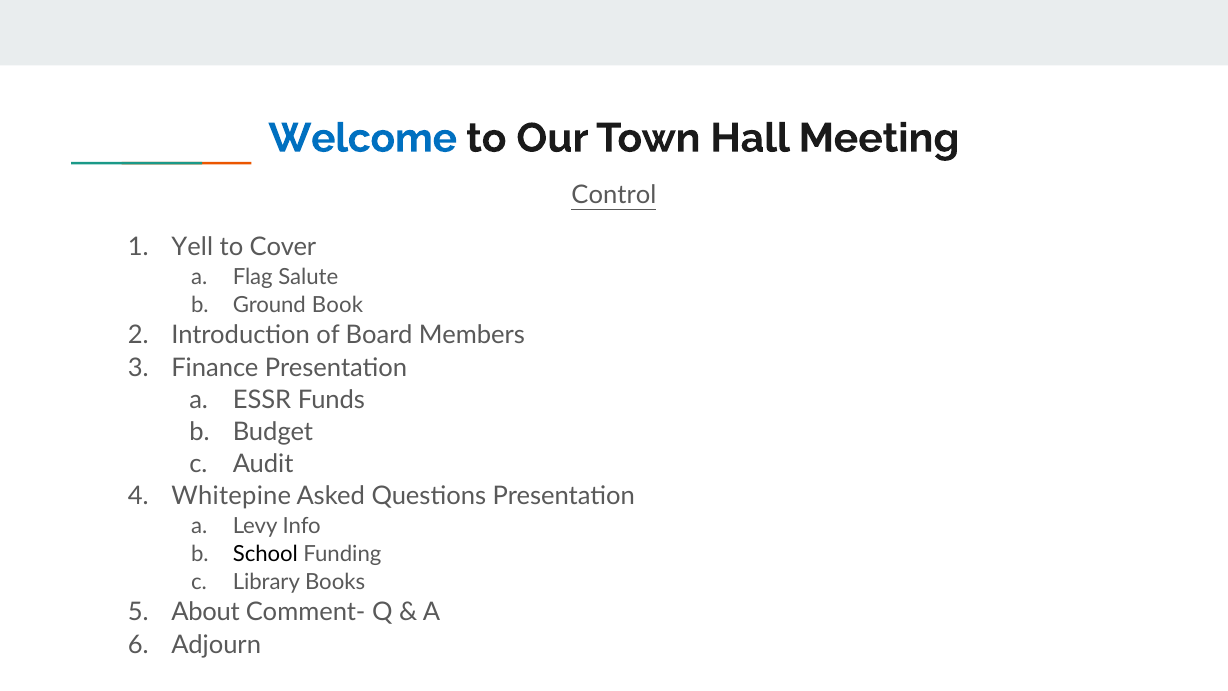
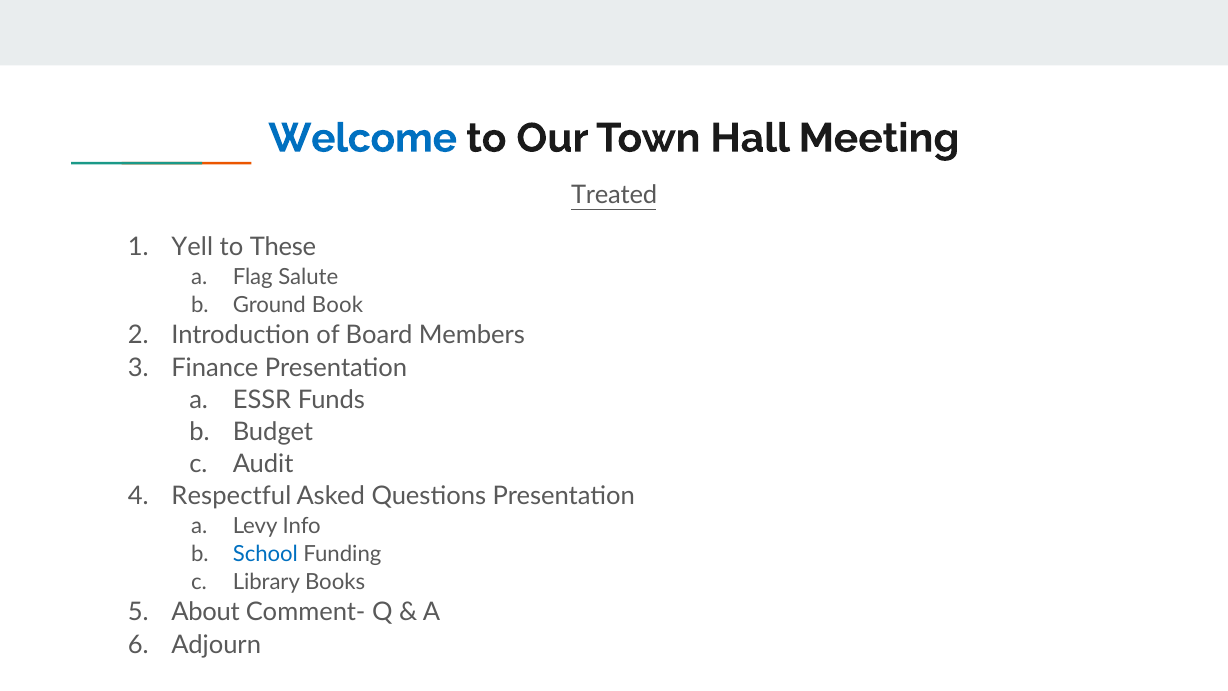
Control: Control -> Treated
Cover: Cover -> These
Whitepine: Whitepine -> Respectful
School colour: black -> blue
